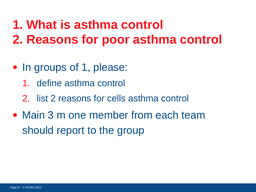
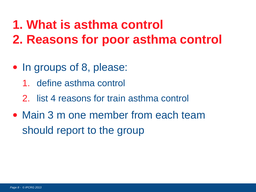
of 1: 1 -> 8
list 2: 2 -> 4
cells: cells -> train
